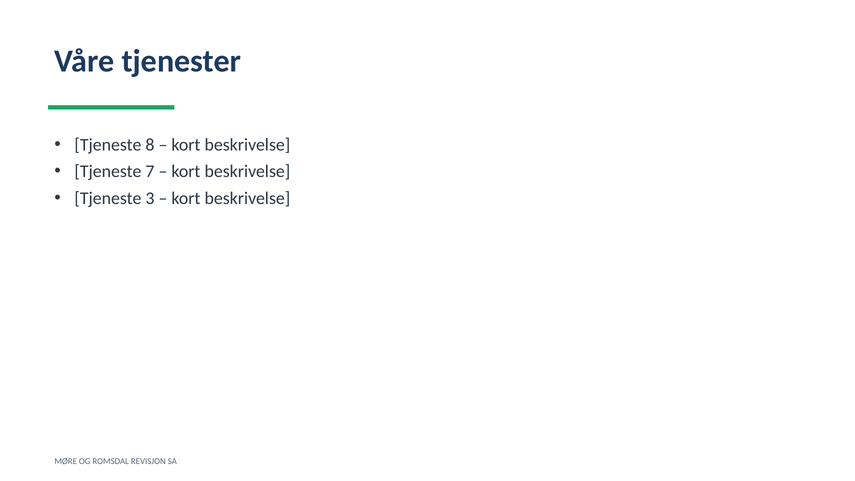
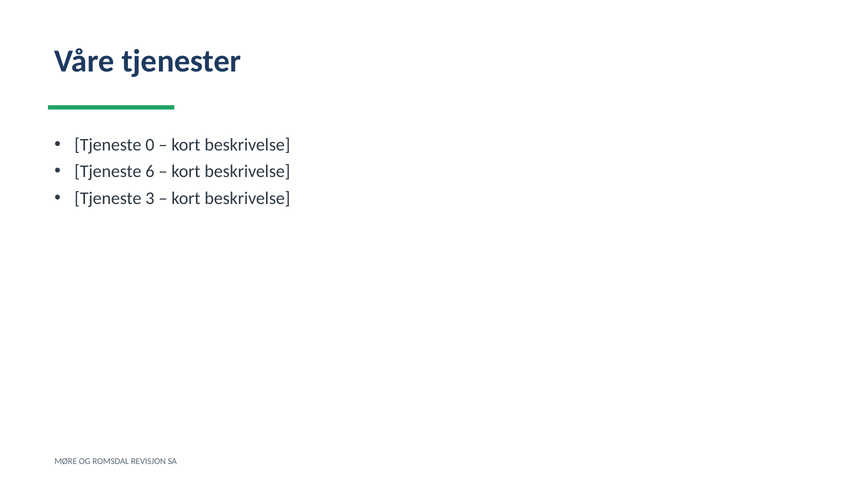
8: 8 -> 0
7: 7 -> 6
